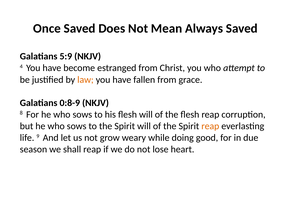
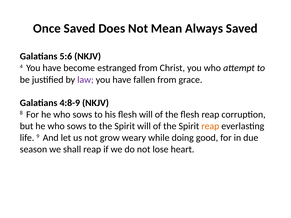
5:9: 5:9 -> 5:6
law colour: orange -> purple
0:8-9: 0:8-9 -> 4:8-9
